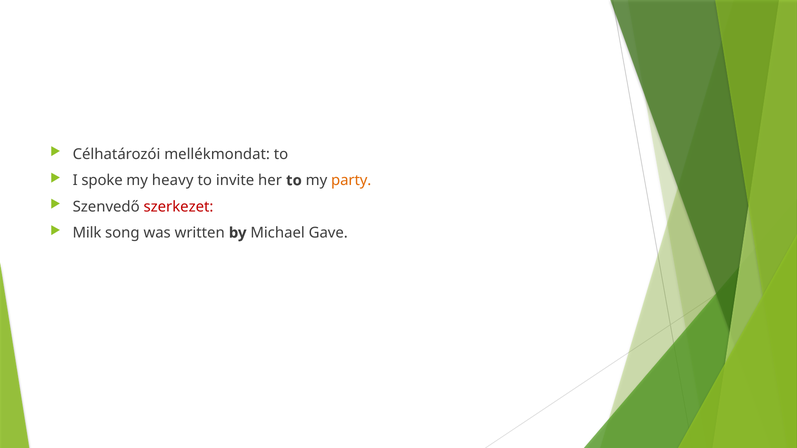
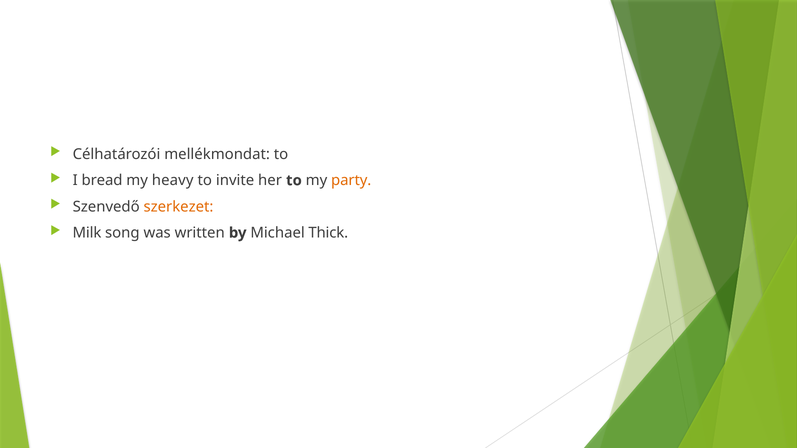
spoke: spoke -> bread
szerkezet colour: red -> orange
Gave: Gave -> Thick
